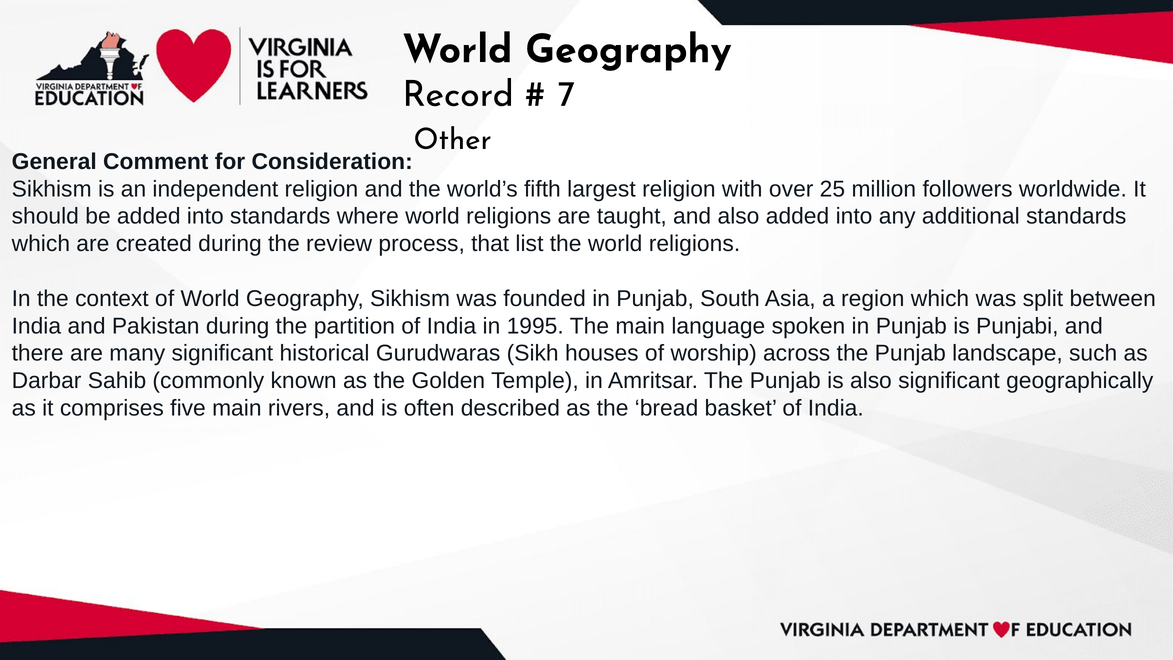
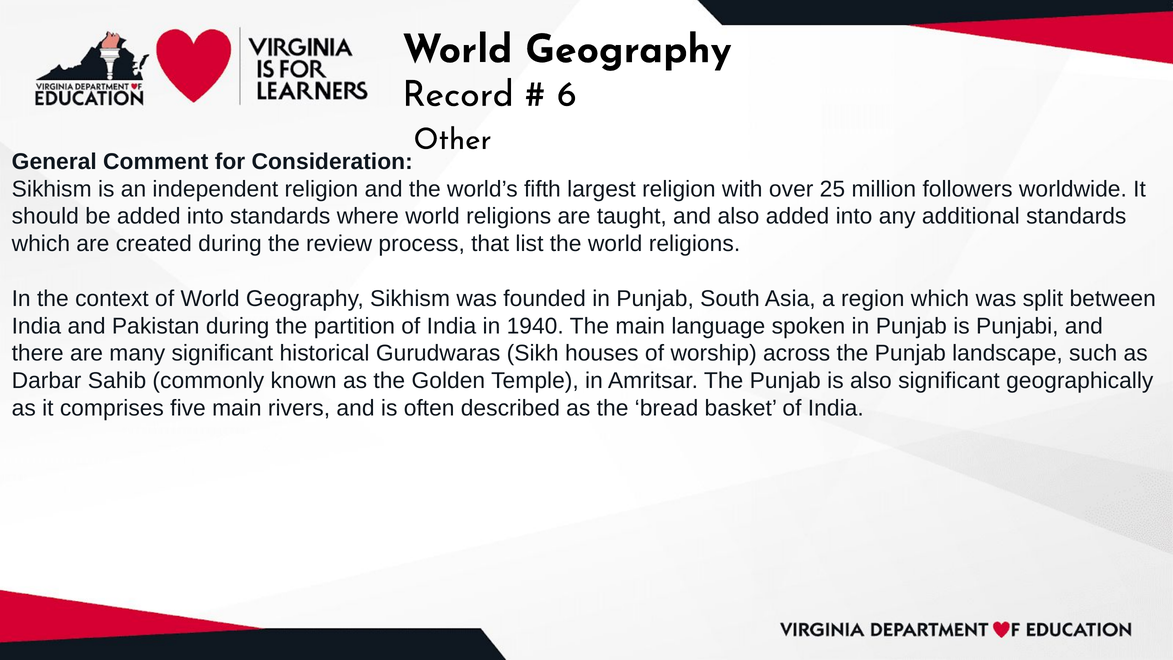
7: 7 -> 6
1995: 1995 -> 1940
